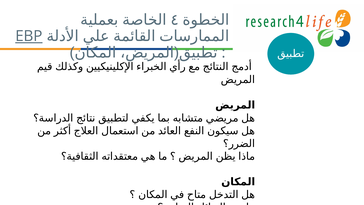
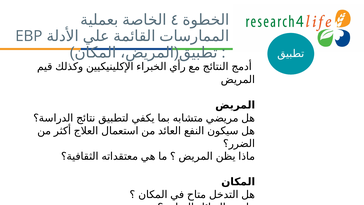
EBP underline: present -> none
